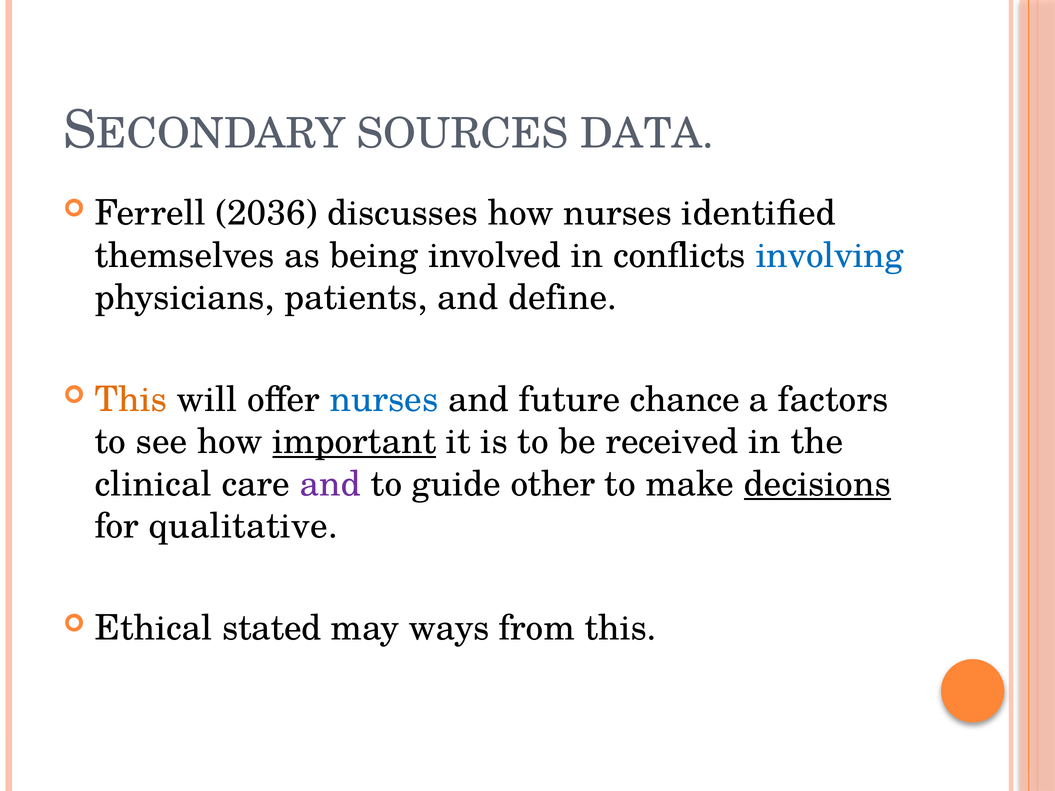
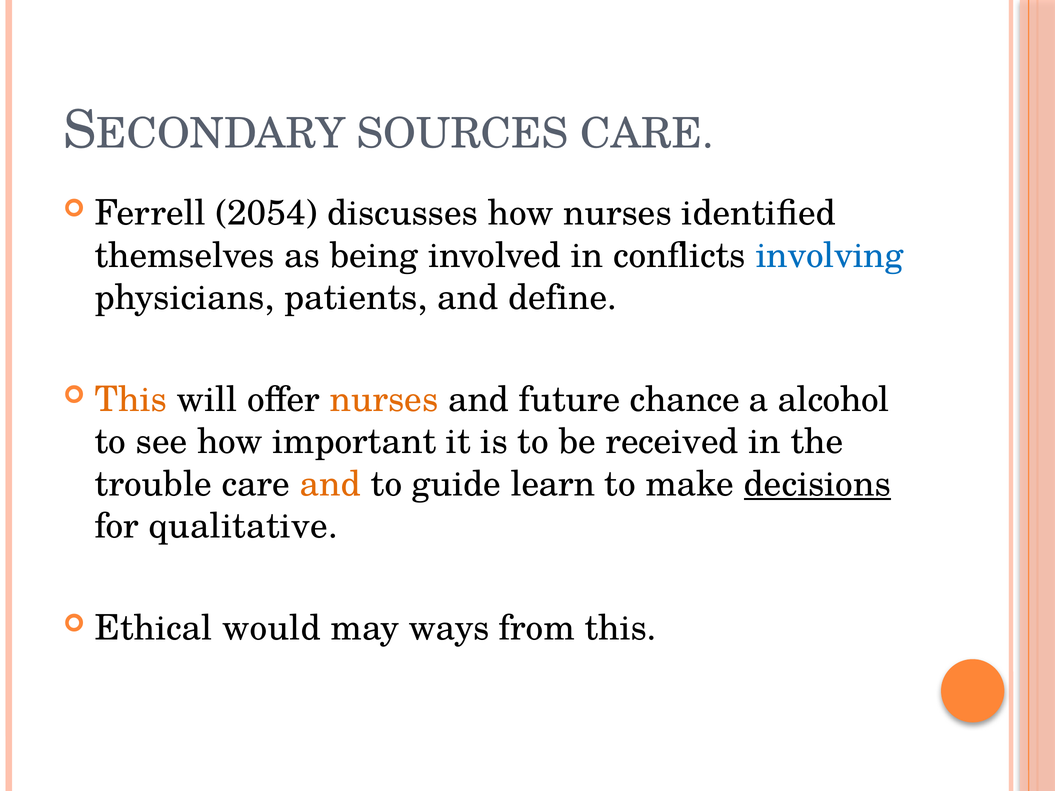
SOURCES DATA: DATA -> CARE
2036: 2036 -> 2054
nurses at (384, 400) colour: blue -> orange
factors: factors -> alcohol
important underline: present -> none
clinical: clinical -> trouble
and at (330, 484) colour: purple -> orange
other: other -> learn
stated: stated -> would
